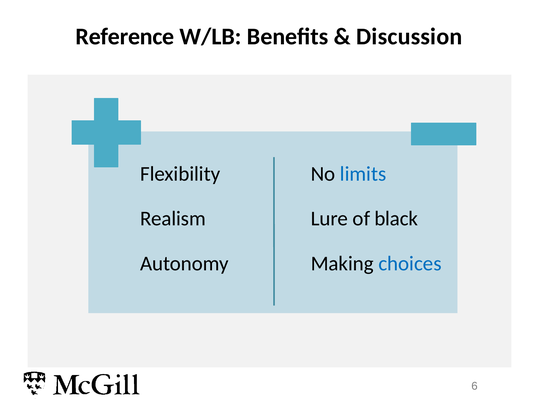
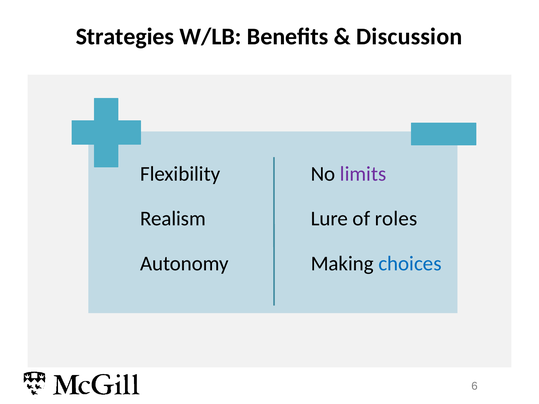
Reference: Reference -> Strategies
limits colour: blue -> purple
black: black -> roles
